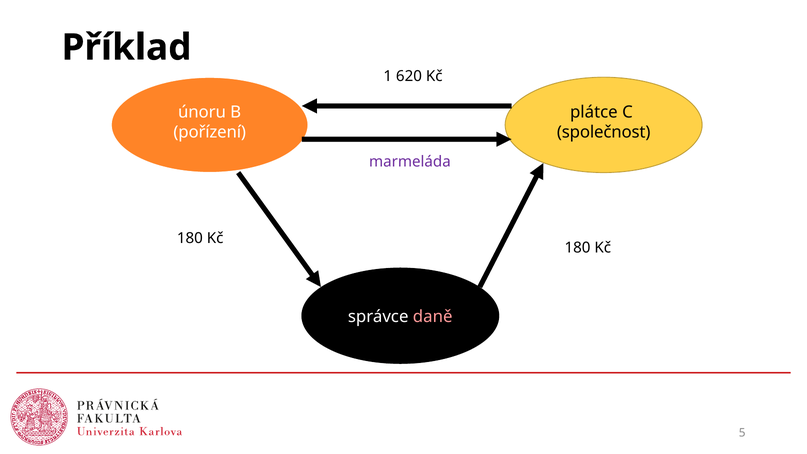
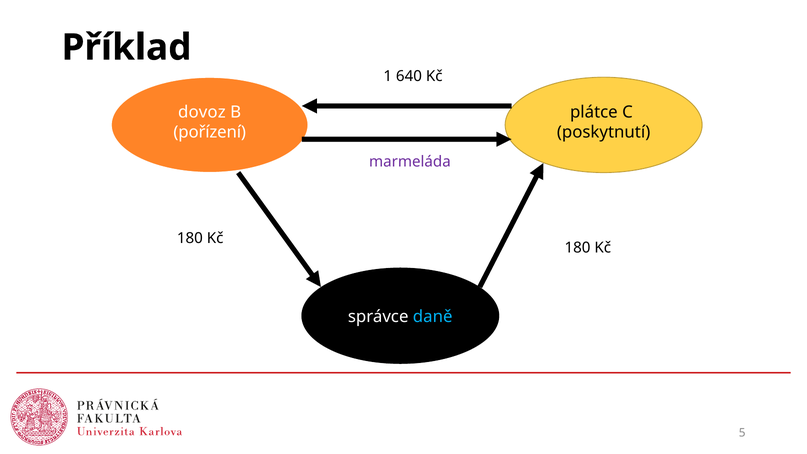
620: 620 -> 640
únoru: únoru -> dovoz
společnost: společnost -> poskytnutí
daně colour: pink -> light blue
